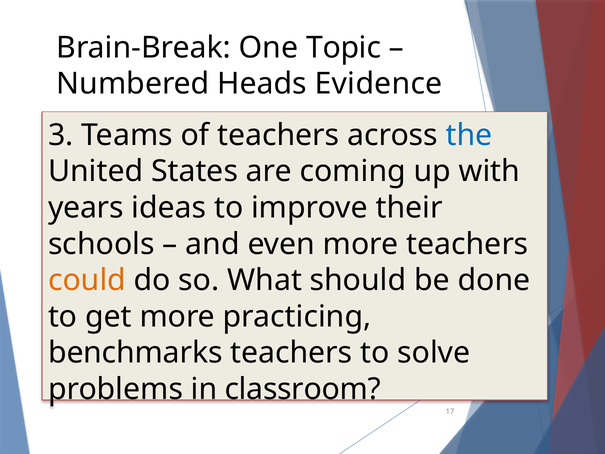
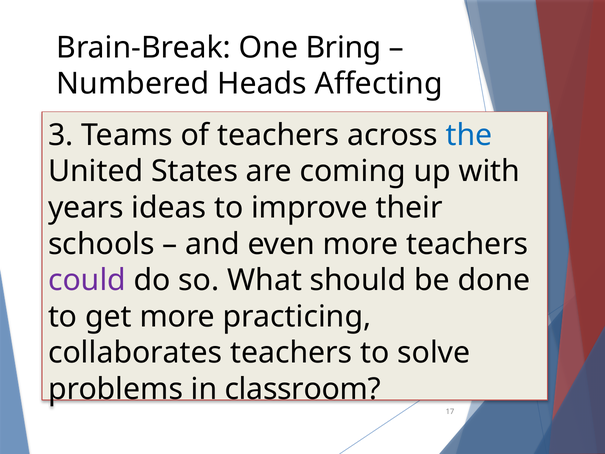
Topic: Topic -> Bring
Evidence: Evidence -> Affecting
could colour: orange -> purple
benchmarks: benchmarks -> collaborates
